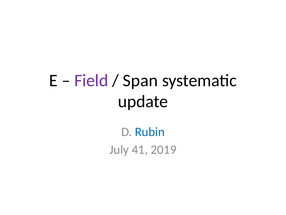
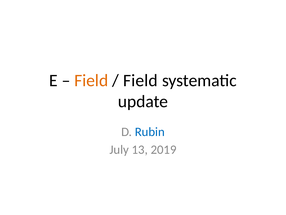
Field at (91, 80) colour: purple -> orange
Span at (140, 80): Span -> Field
41: 41 -> 13
